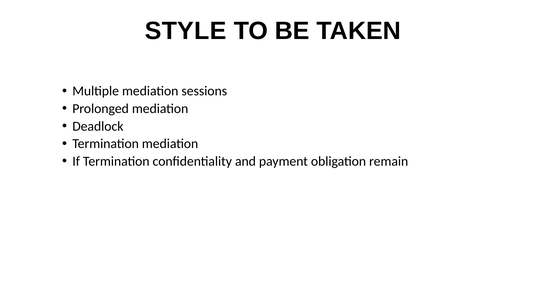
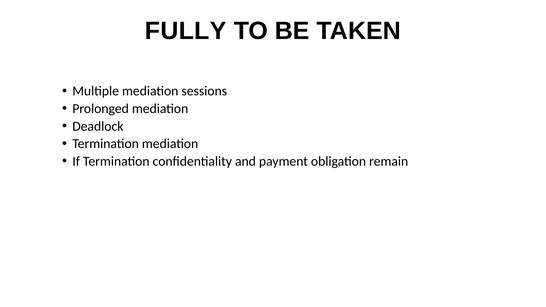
STYLE: STYLE -> FULLY
